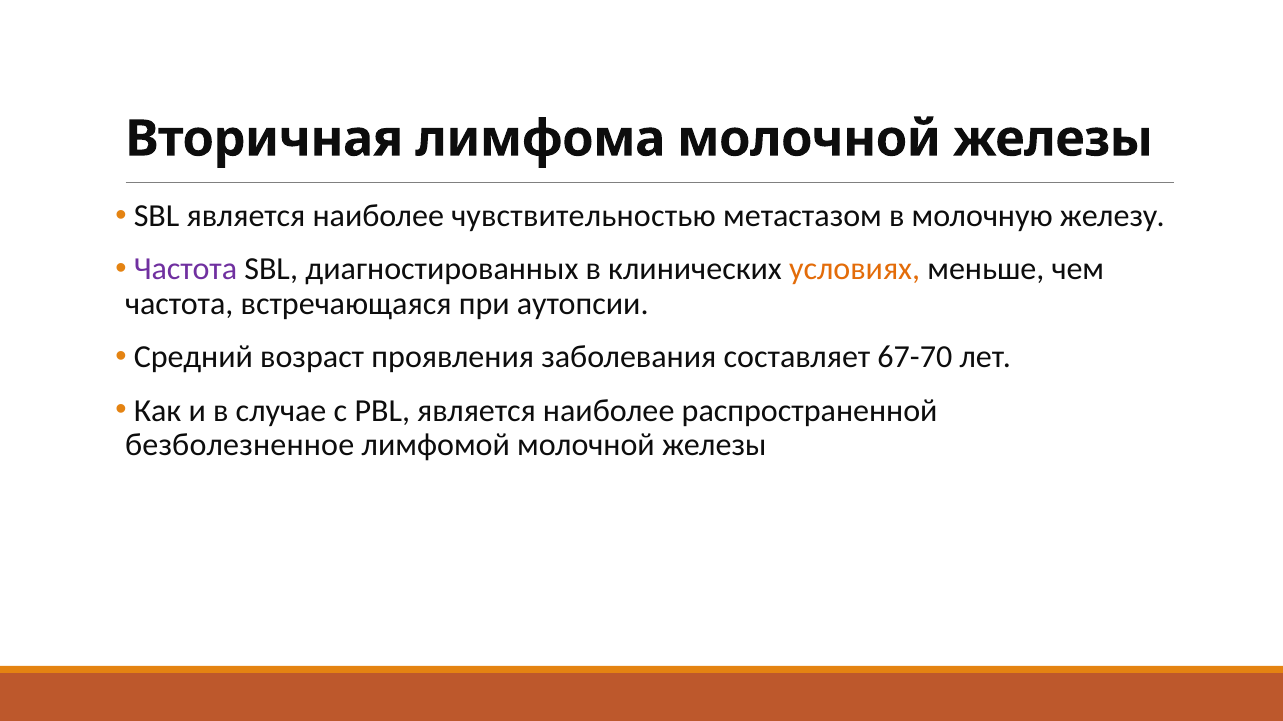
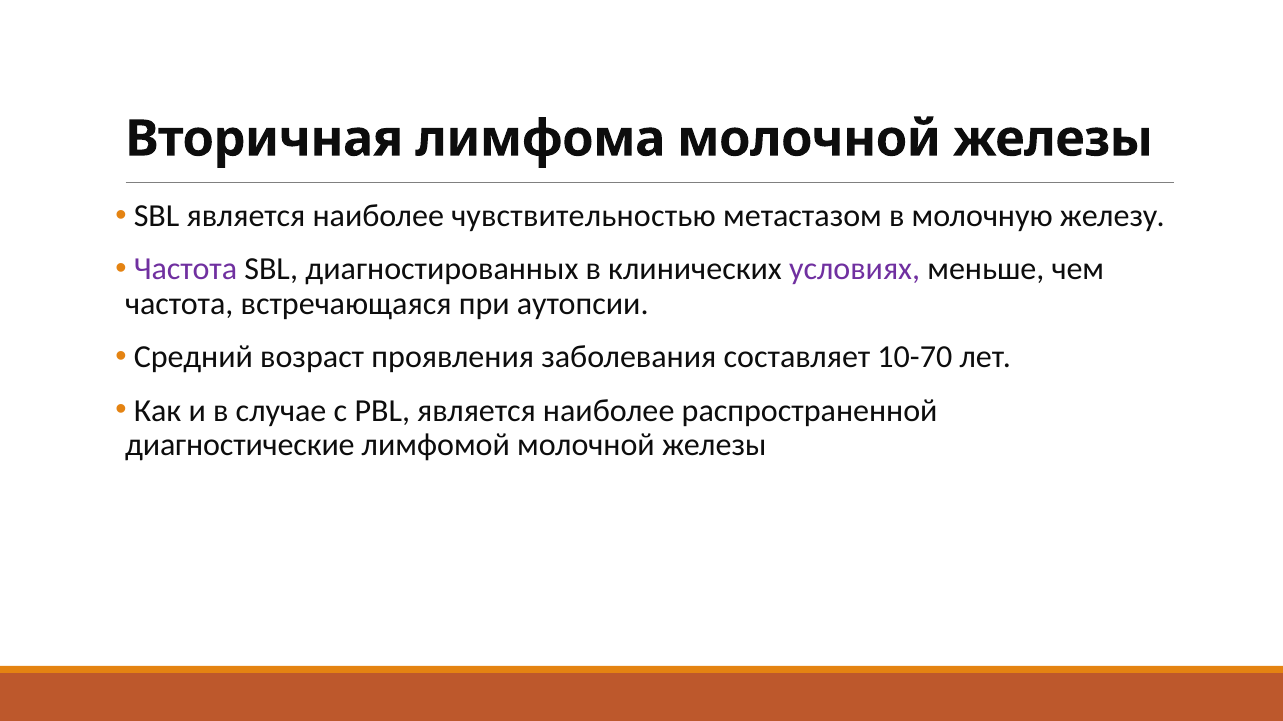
условиях colour: orange -> purple
67-70: 67-70 -> 10-70
безболезненное: безболезненное -> диагностические
